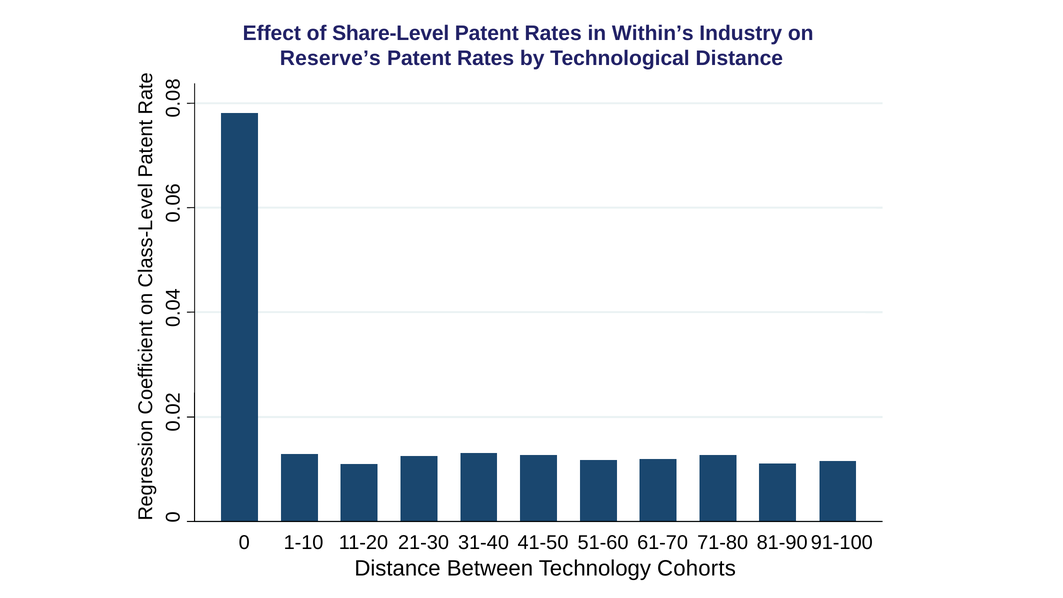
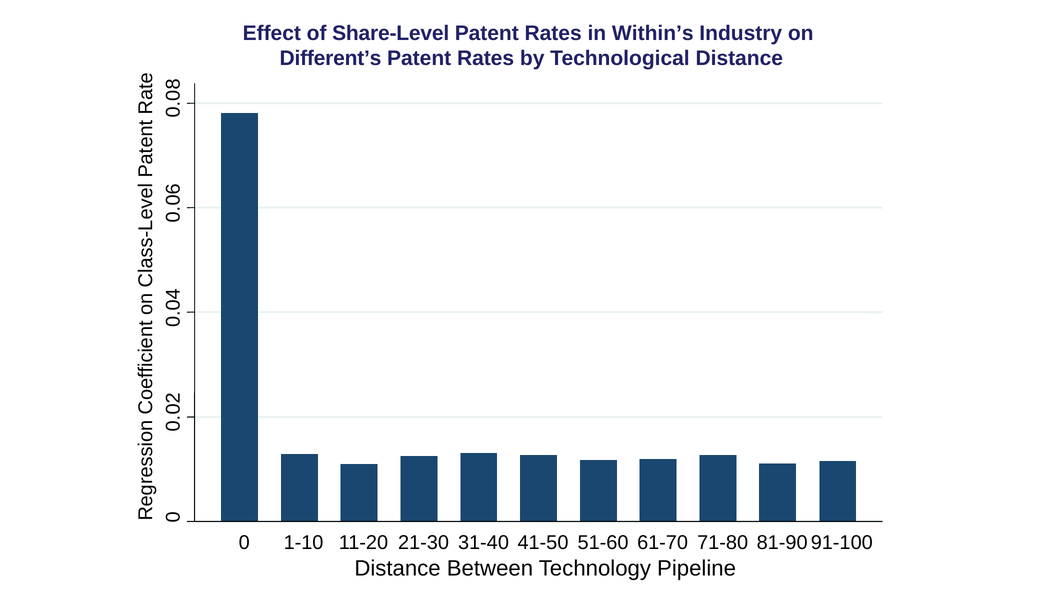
Reserve’s: Reserve’s -> Different’s
Cohorts: Cohorts -> Pipeline
